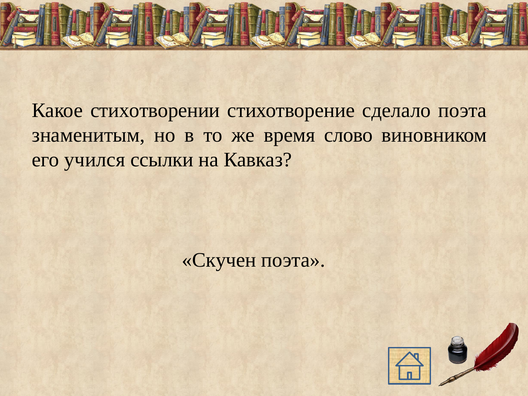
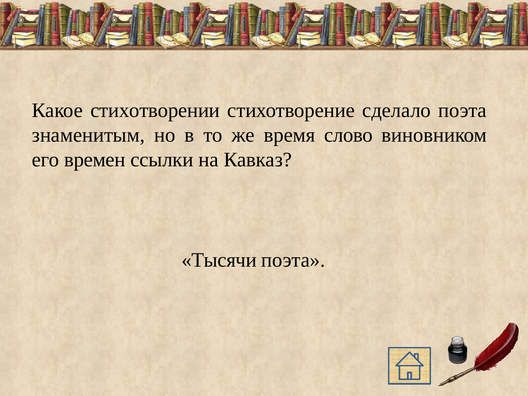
учился: учился -> времен
Скучен: Скучен -> Тысячи
